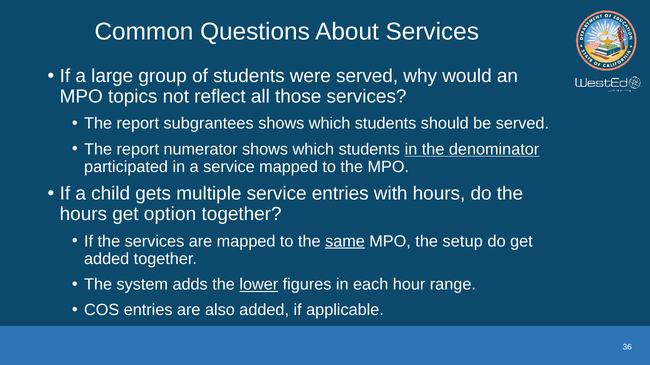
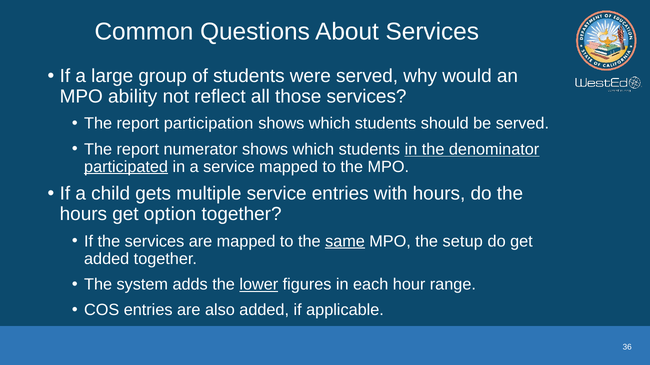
topics: topics -> ability
subgrantees: subgrantees -> participation
participated underline: none -> present
